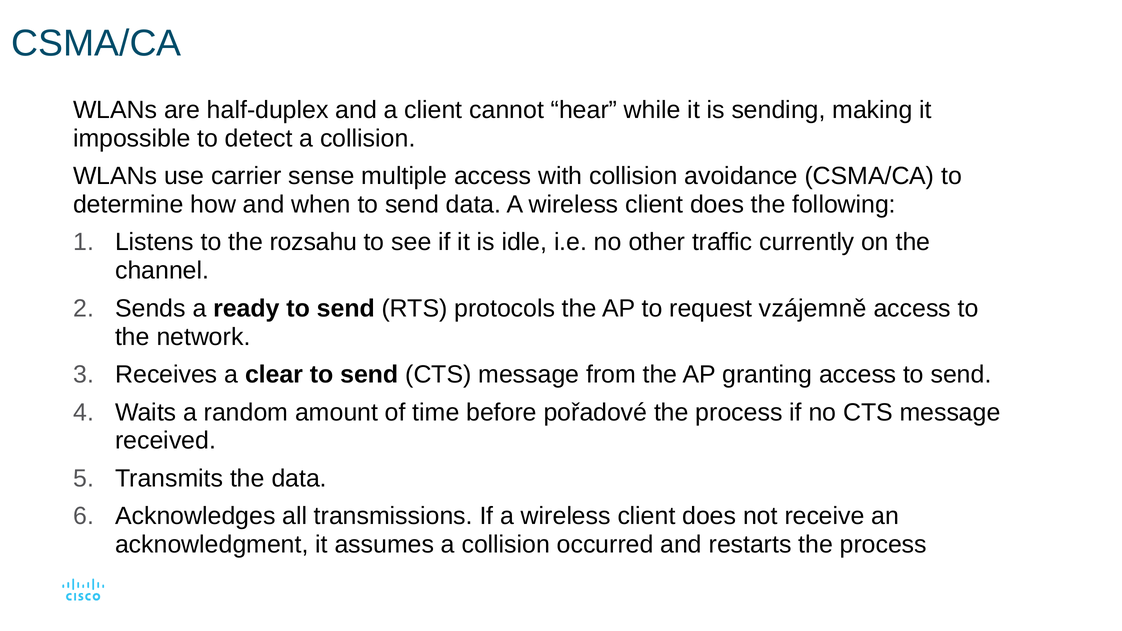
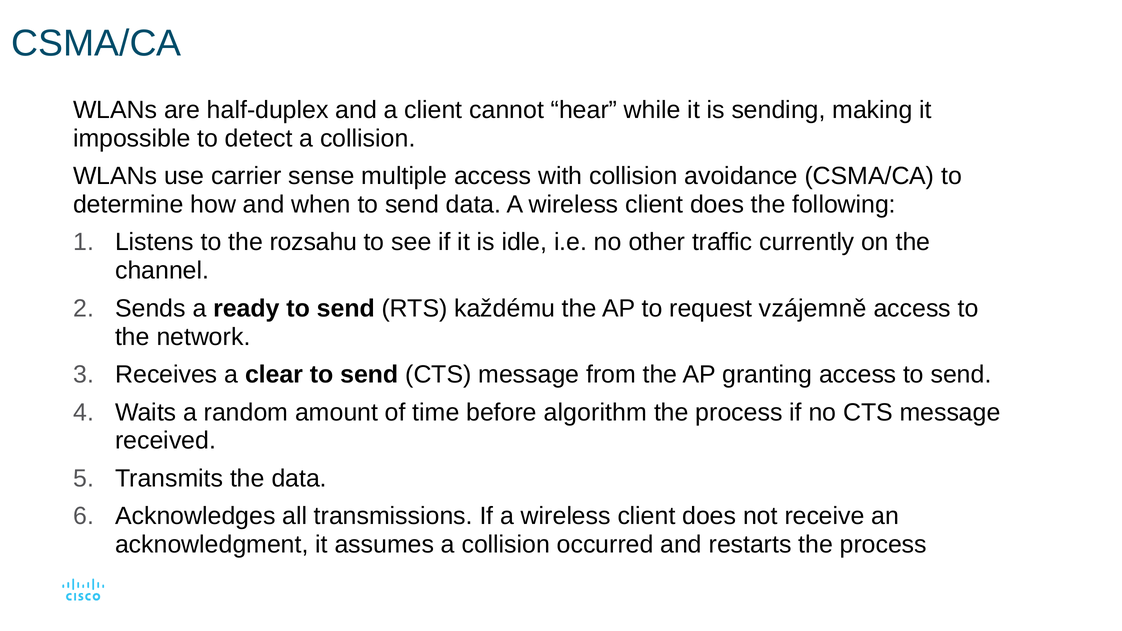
protocols: protocols -> každému
pořadové: pořadové -> algorithm
